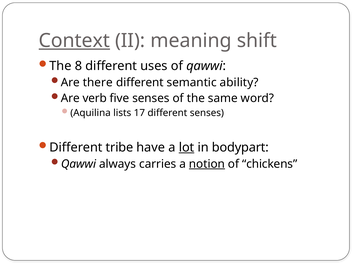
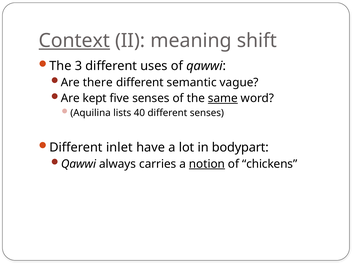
8: 8 -> 3
ability: ability -> vague
verb: verb -> kept
same underline: none -> present
17: 17 -> 40
tribe: tribe -> inlet
lot underline: present -> none
